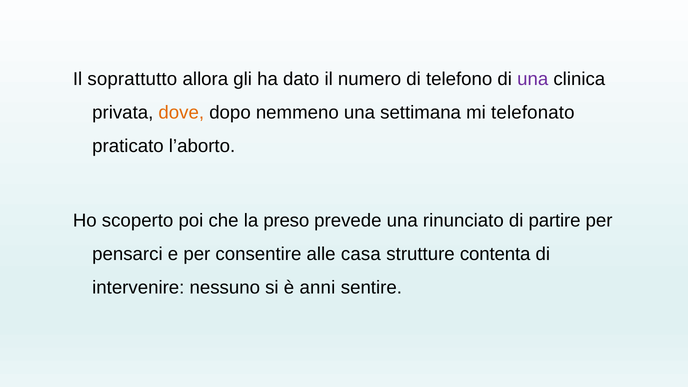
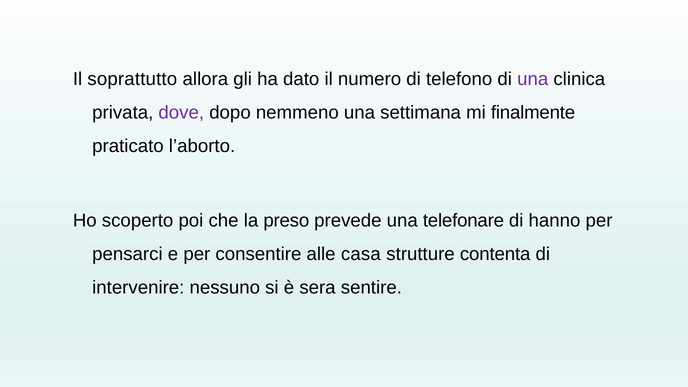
dove colour: orange -> purple
telefonato: telefonato -> finalmente
rinunciato: rinunciato -> telefonare
partire: partire -> hanno
anni: anni -> sera
